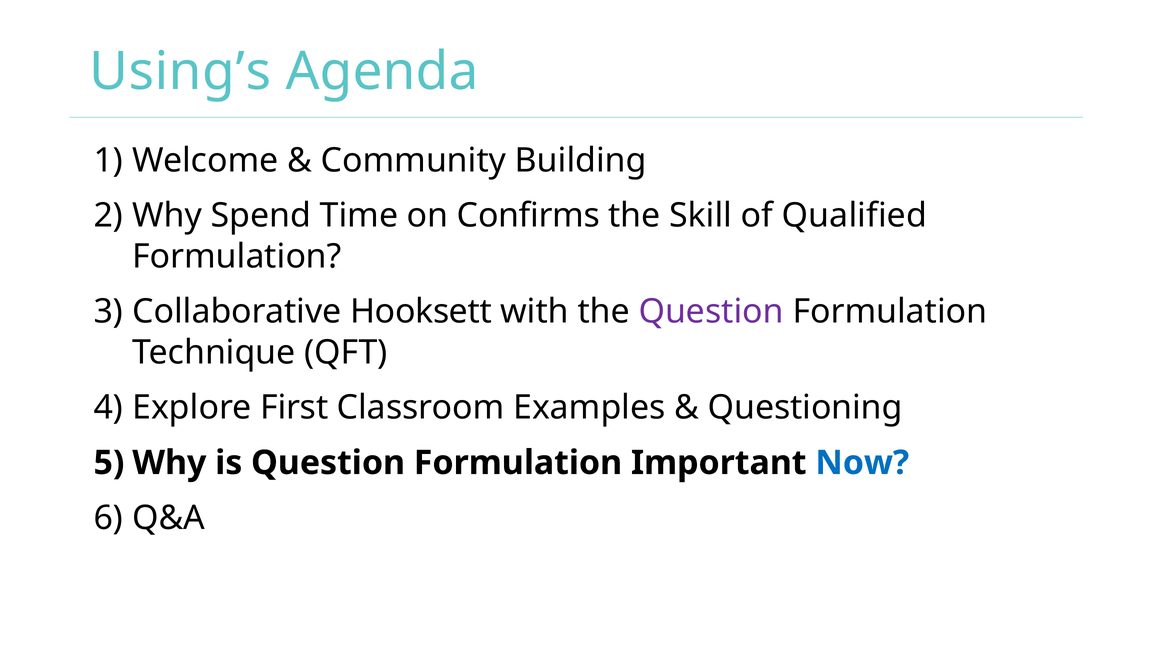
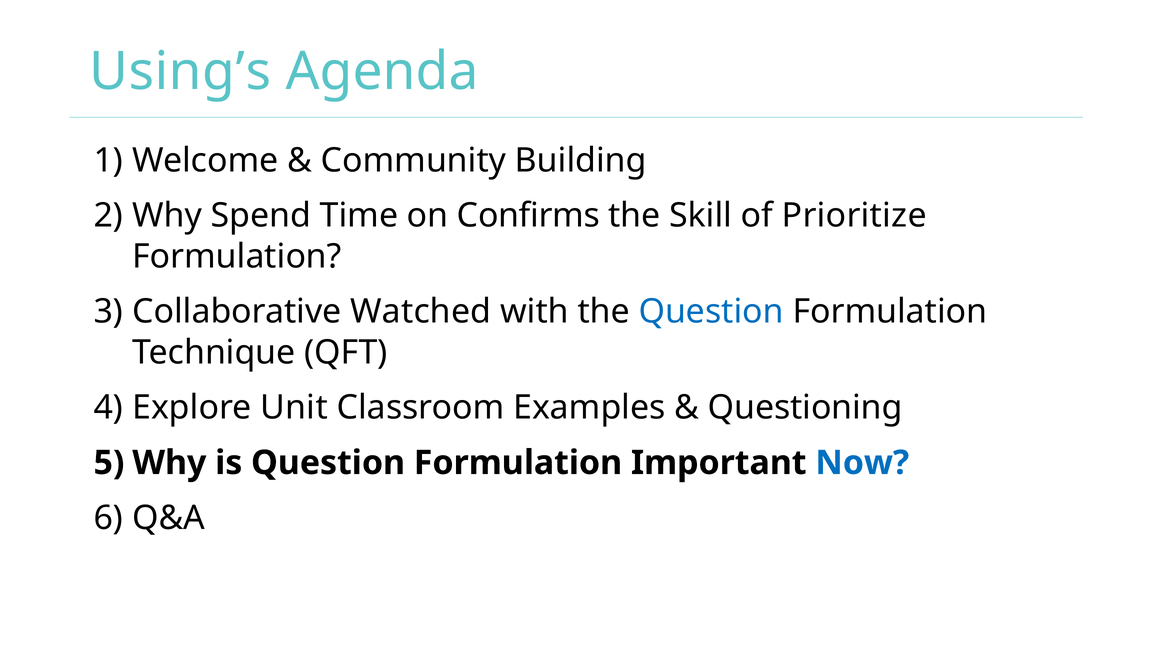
Qualified: Qualified -> Prioritize
Hooksett: Hooksett -> Watched
Question at (711, 312) colour: purple -> blue
First: First -> Unit
